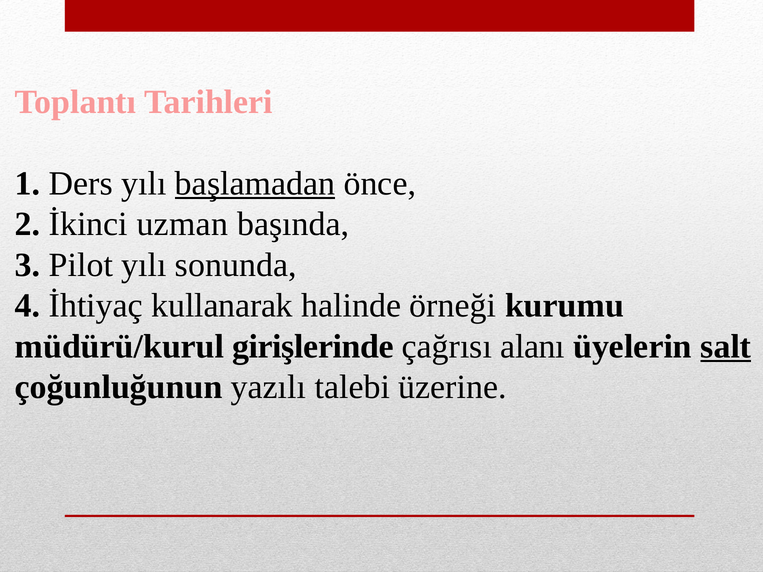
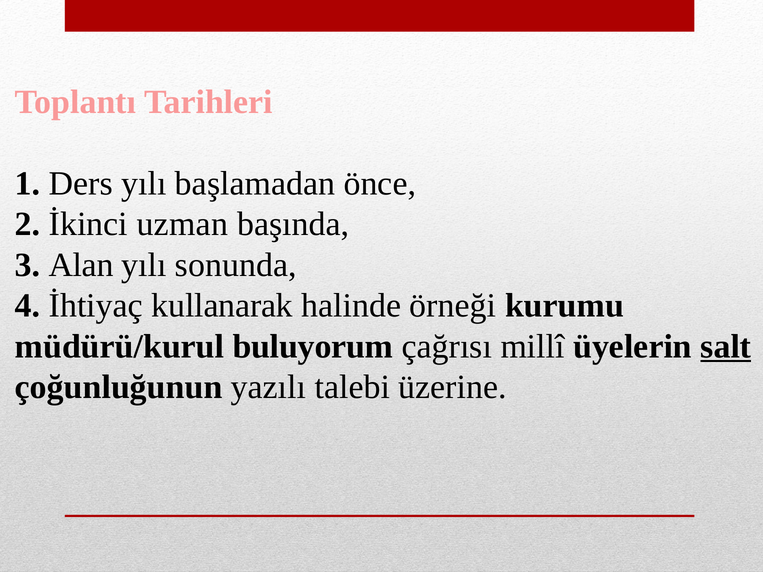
başlamadan underline: present -> none
Pilot: Pilot -> Alan
girişlerinde: girişlerinde -> buluyorum
alanı: alanı -> millî
